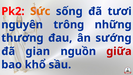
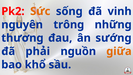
tươi: tươi -> vinh
gian: gian -> phải
giữa colour: red -> orange
